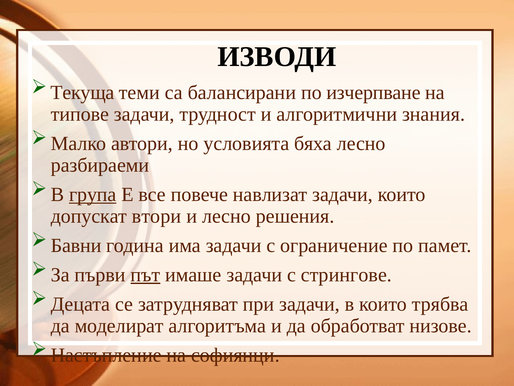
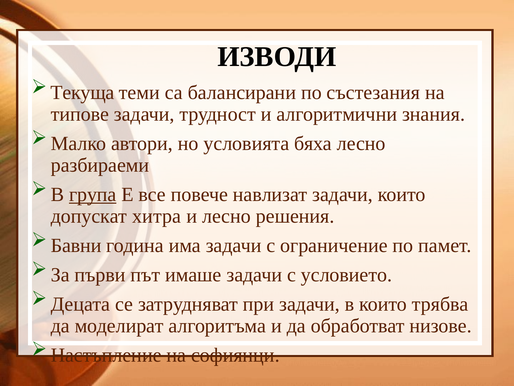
изчерпване: изчерпване -> състезания
втори: втори -> хитра
път underline: present -> none
стрингове: стрингове -> условието
